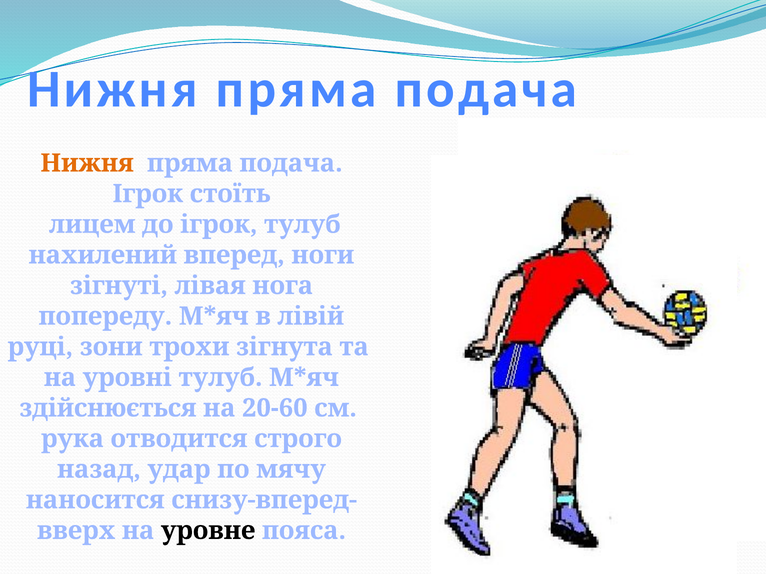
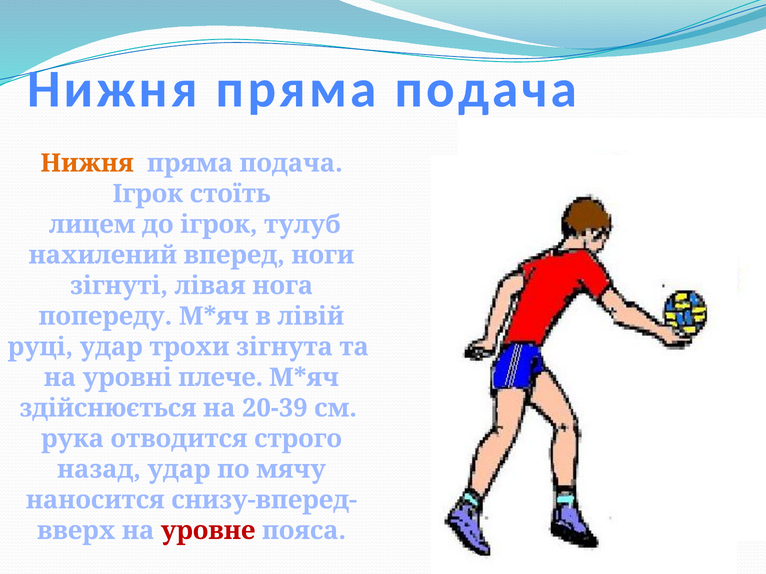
руці зони: зони -> удар
уровні тулуб: тулуб -> плече
20-60: 20-60 -> 20-39
уровне colour: black -> red
